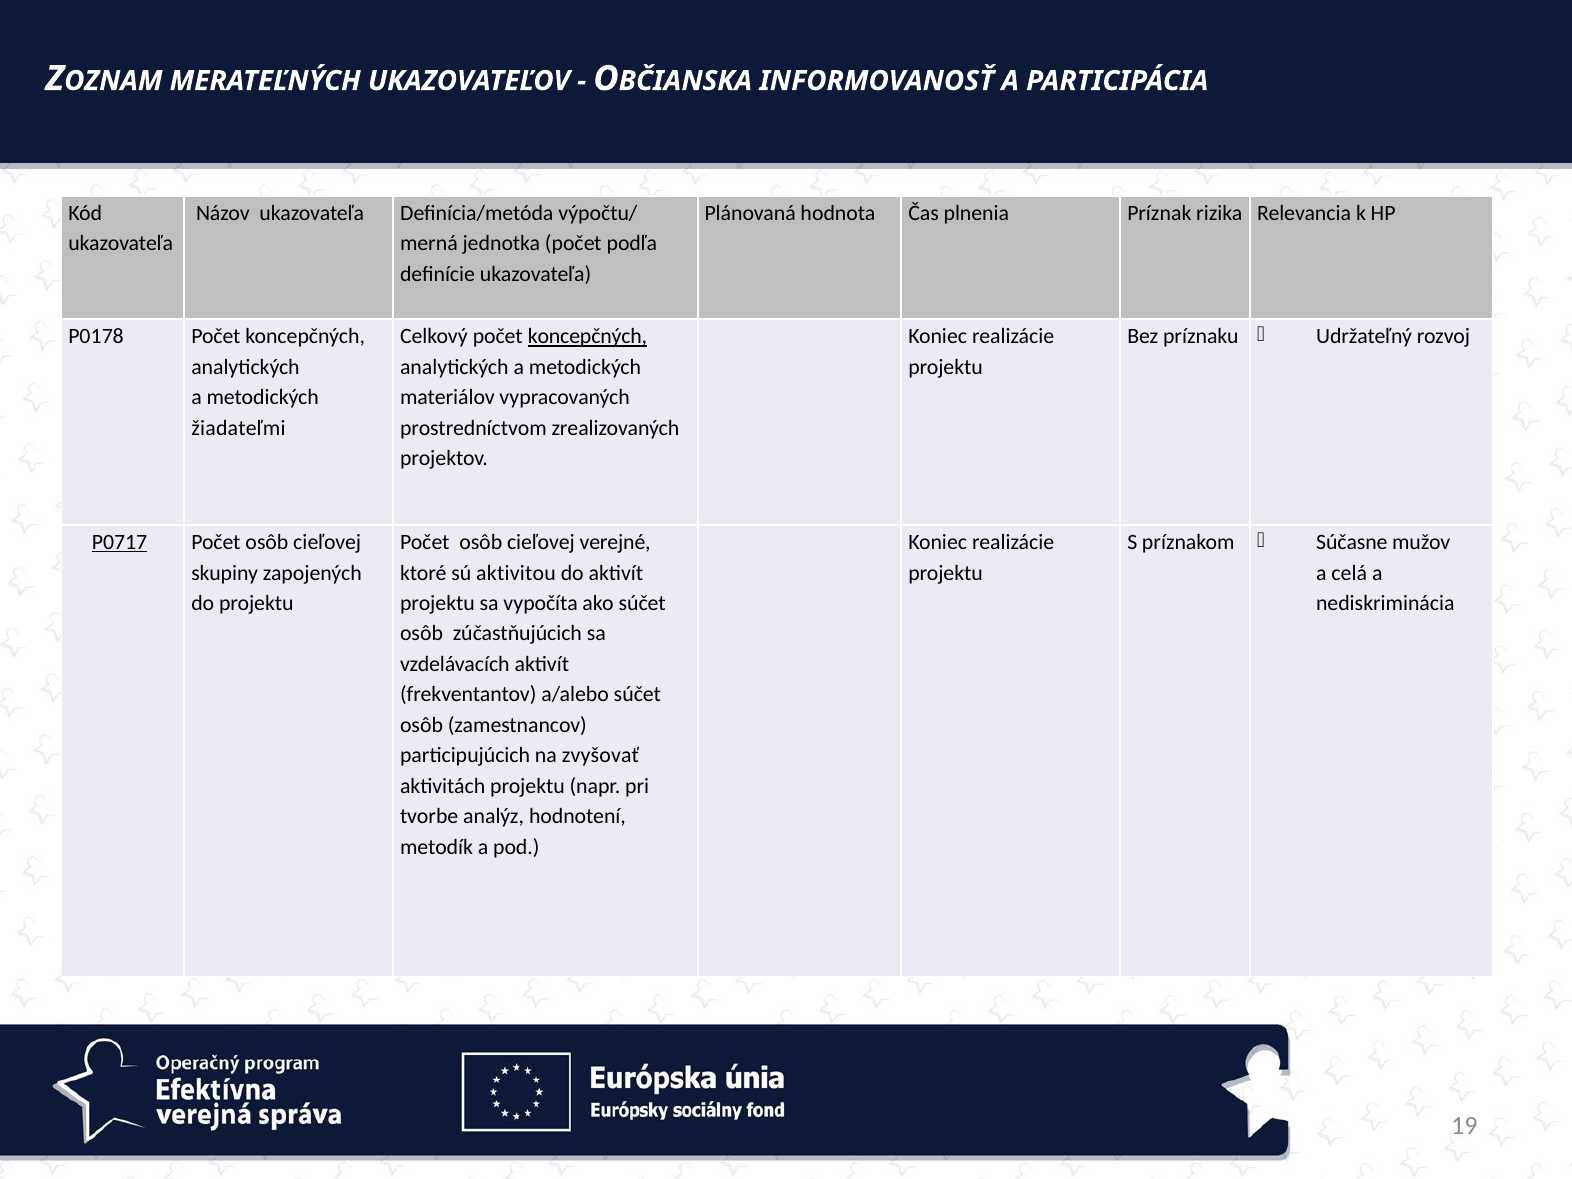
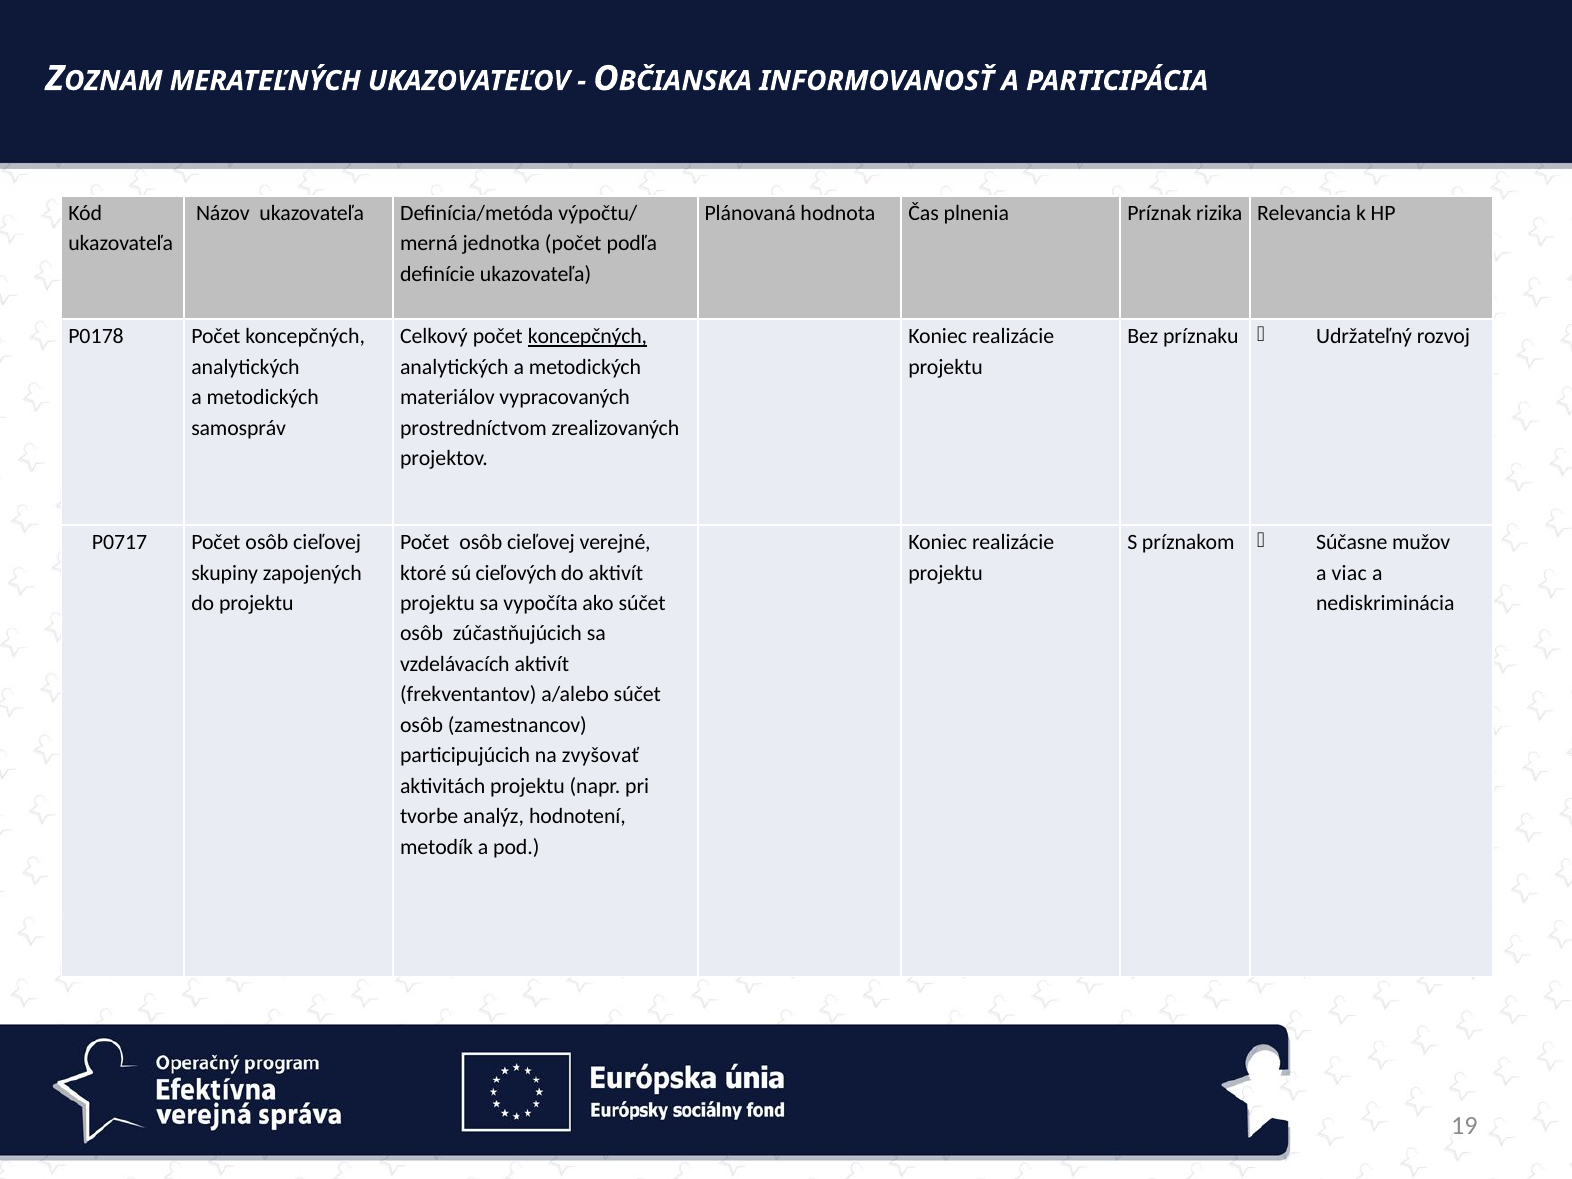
žiadateľmi: žiadateľmi -> samospráv
P0717 underline: present -> none
aktivitou: aktivitou -> cieľových
celá: celá -> viac
